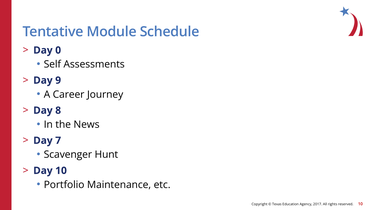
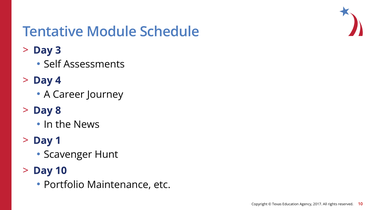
0: 0 -> 3
9: 9 -> 4
7: 7 -> 1
